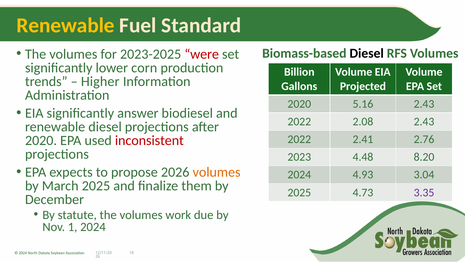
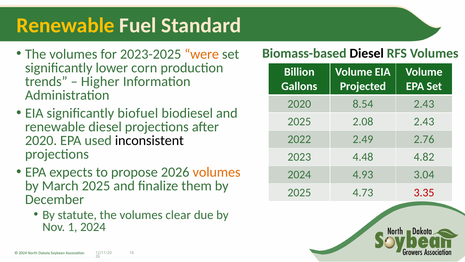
were colour: red -> orange
5.16: 5.16 -> 8.54
answer: answer -> biofuel
2022 at (299, 121): 2022 -> 2025
2.41: 2.41 -> 2.49
inconsistent colour: red -> black
8.20: 8.20 -> 4.82
3.35 colour: purple -> red
work: work -> clear
